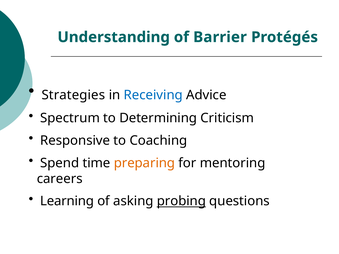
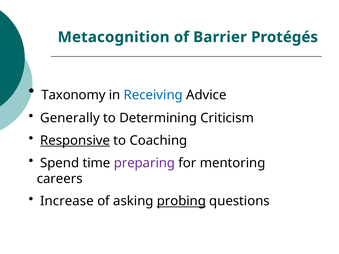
Understanding: Understanding -> Metacognition
Strategies: Strategies -> Taxonomy
Spectrum: Spectrum -> Generally
Responsive underline: none -> present
preparing colour: orange -> purple
Learning: Learning -> Increase
